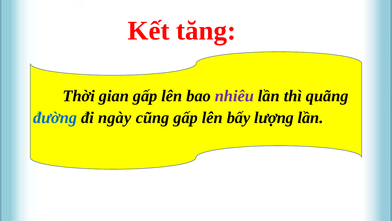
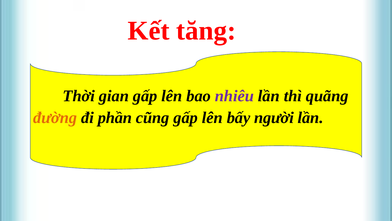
đường colour: blue -> orange
ngày: ngày -> phần
lượng: lượng -> người
